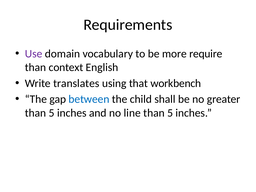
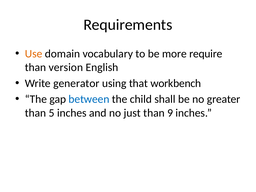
Use colour: purple -> orange
context: context -> version
translates: translates -> generator
line: line -> just
5 at (170, 113): 5 -> 9
